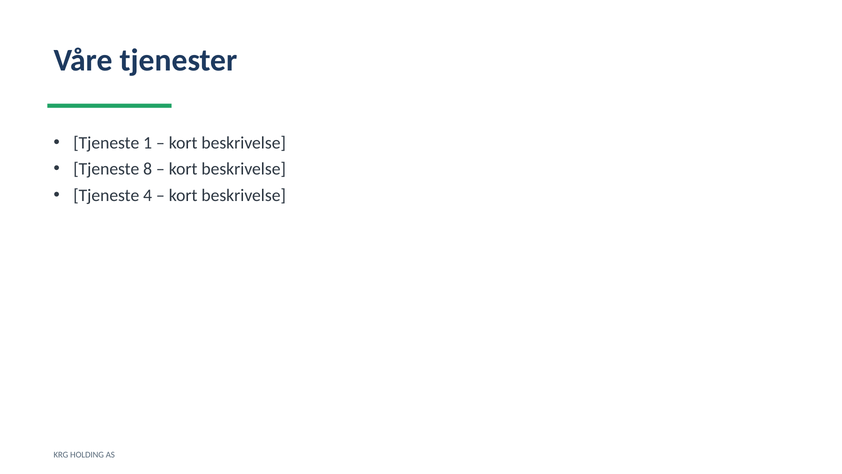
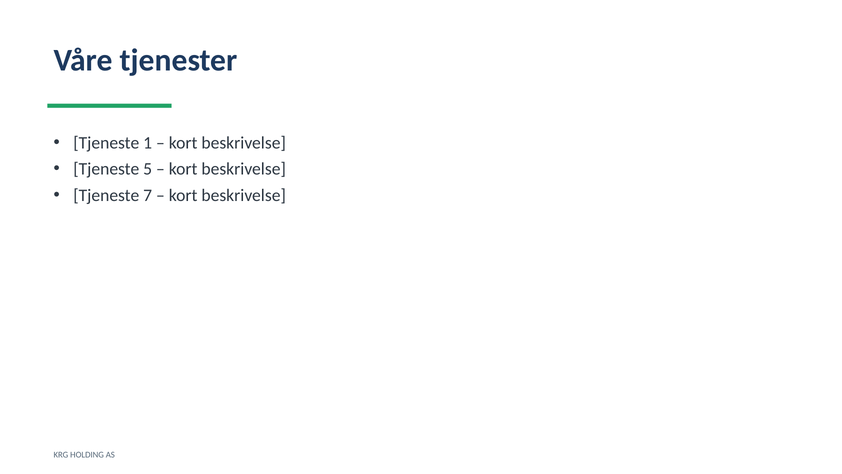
8: 8 -> 5
4: 4 -> 7
